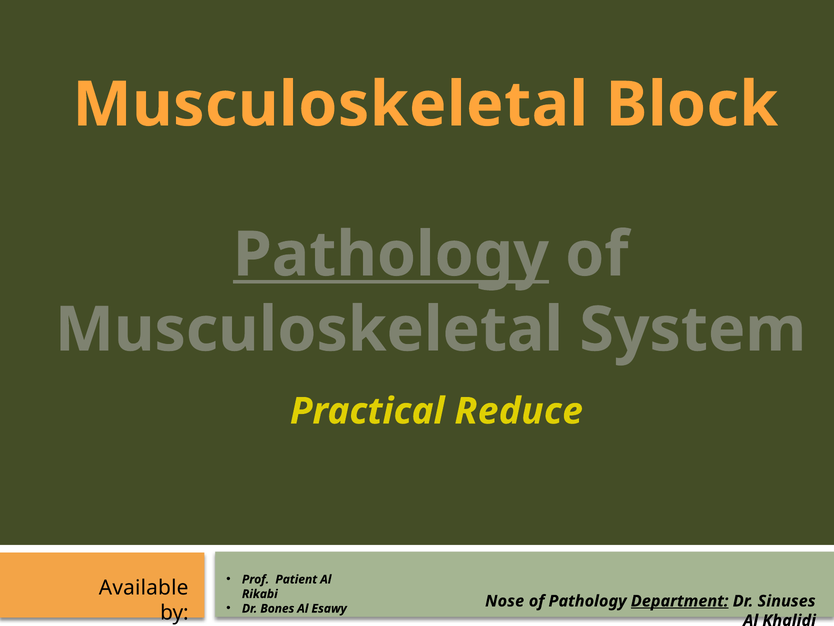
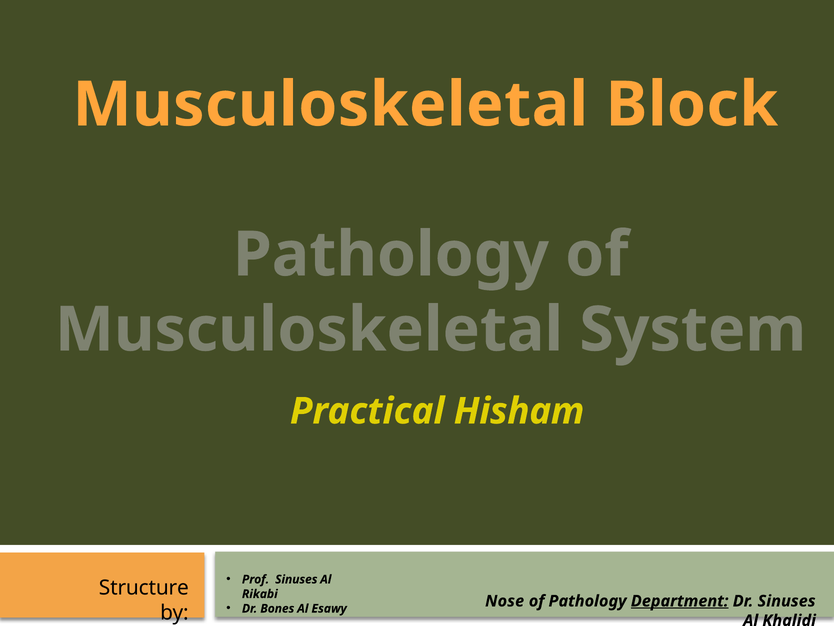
Pathology at (391, 255) underline: present -> none
Reduce: Reduce -> Hisham
Prof Patient: Patient -> Sinuses
Available: Available -> Structure
